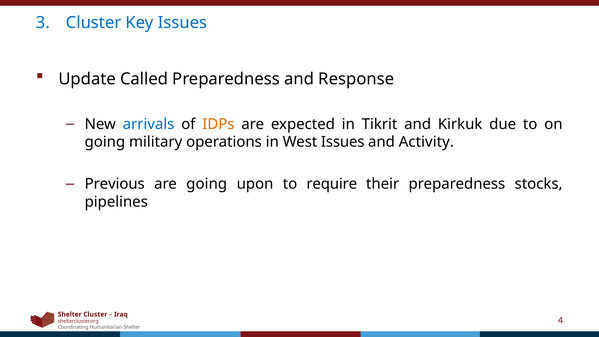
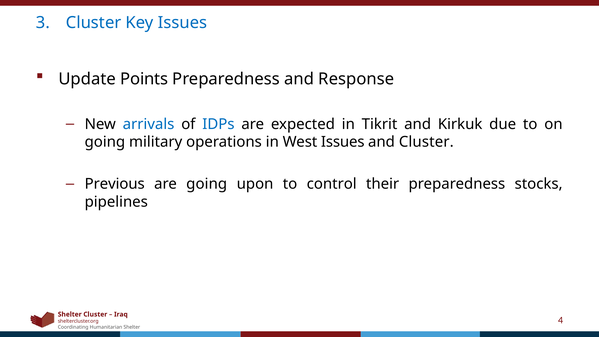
Called: Called -> Points
IDPs colour: orange -> blue
and Activity: Activity -> Cluster
require: require -> control
